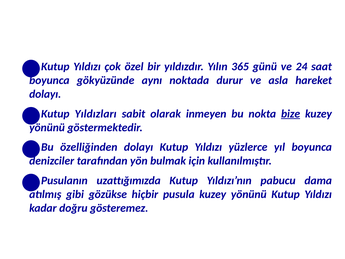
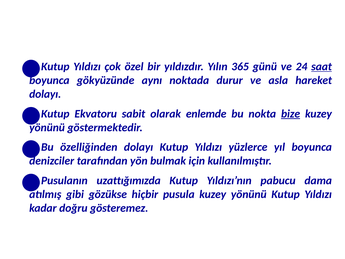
saat underline: none -> present
Yıldızları: Yıldızları -> Ekvatoru
inmeyen: inmeyen -> enlemde
